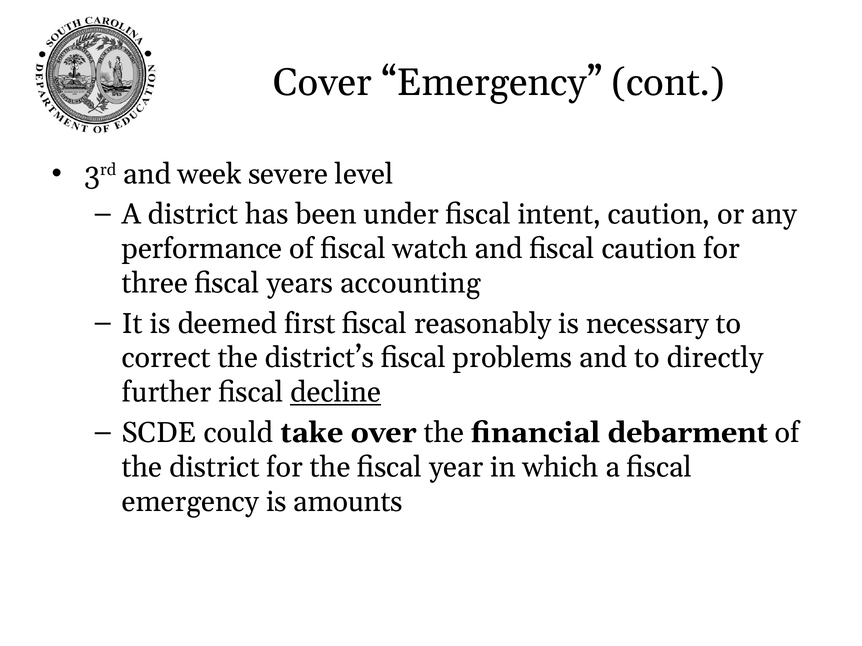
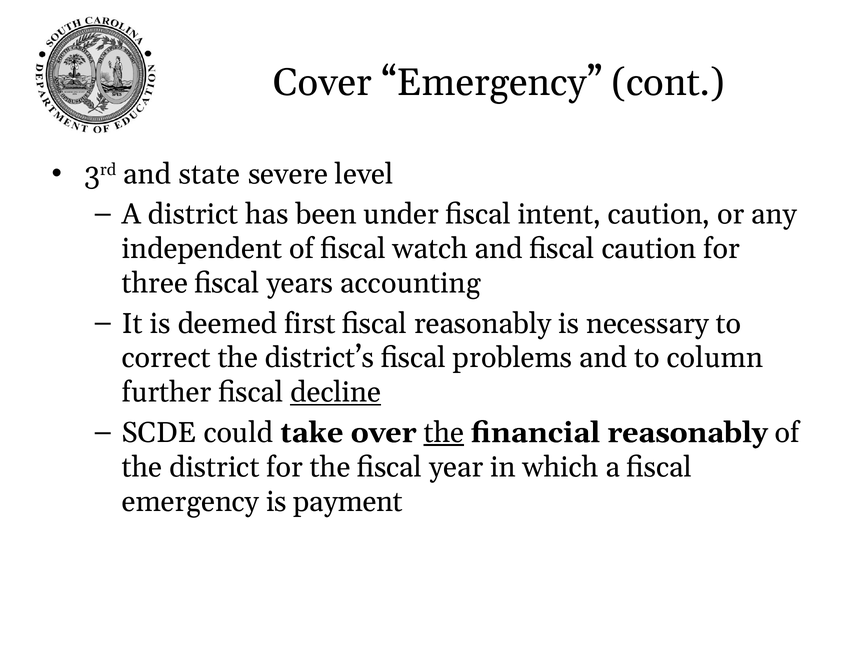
week: week -> state
performance: performance -> independent
directly: directly -> column
the at (444, 433) underline: none -> present
financial debarment: debarment -> reasonably
amounts: amounts -> payment
